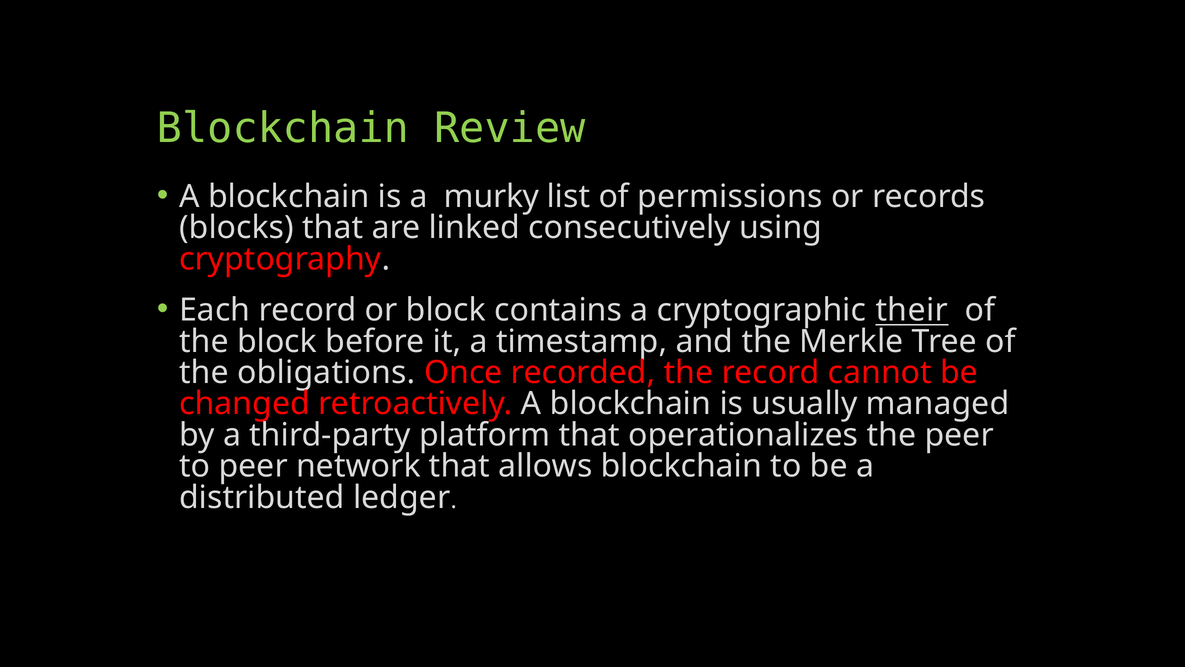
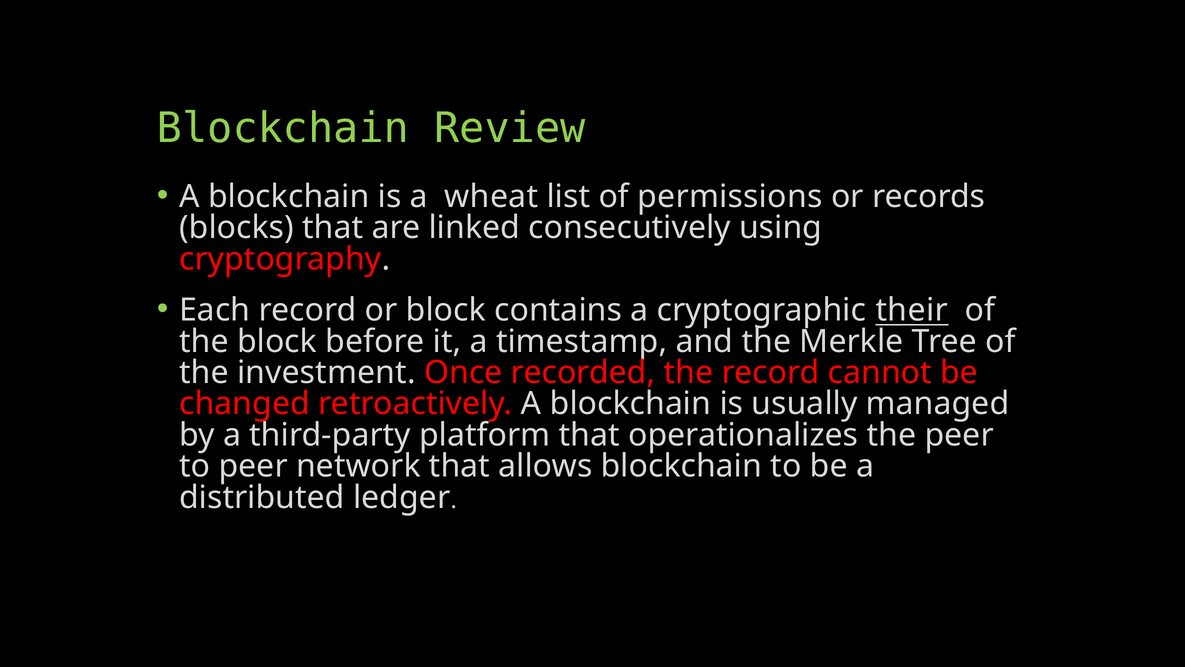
murky: murky -> wheat
obligations: obligations -> investment
